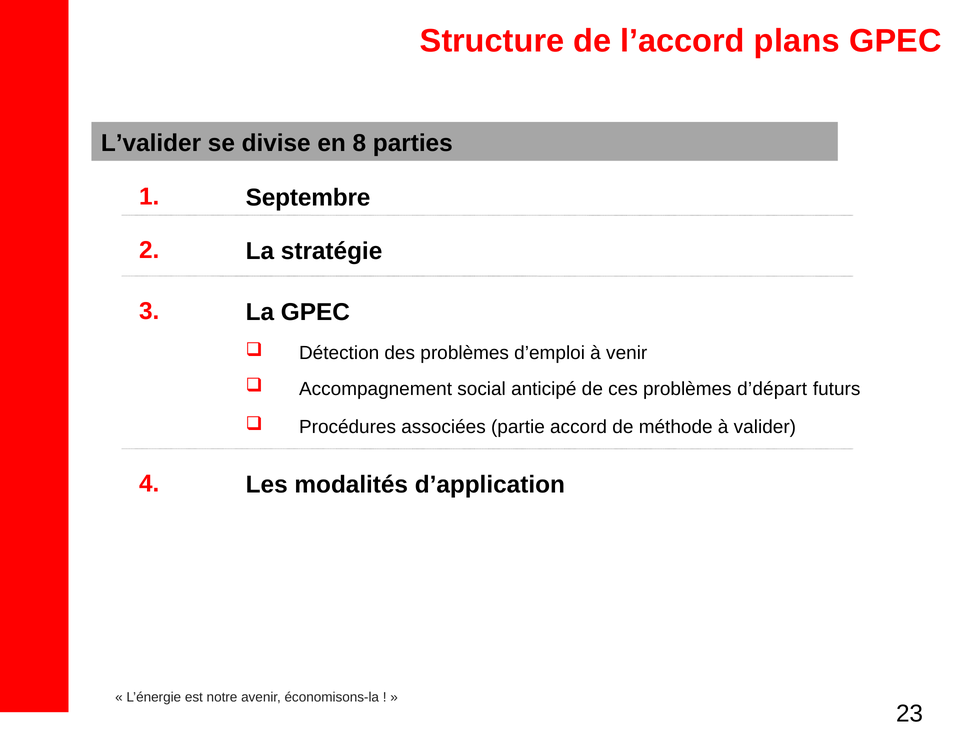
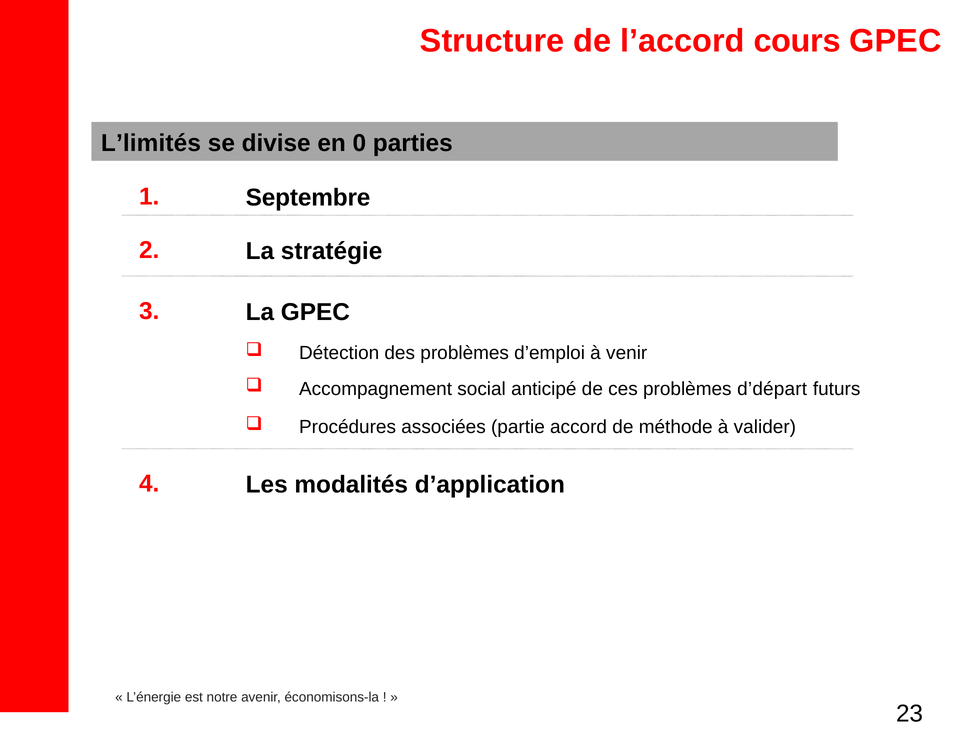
plans: plans -> cours
L’valider: L’valider -> L’limités
8: 8 -> 0
